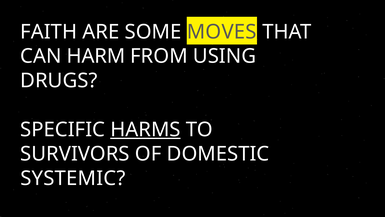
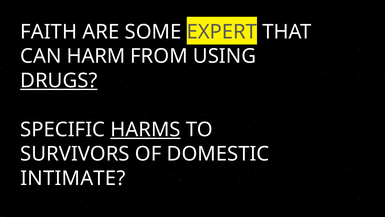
MOVES: MOVES -> EXPERT
DRUGS underline: none -> present
SYSTEMIC: SYSTEMIC -> INTIMATE
